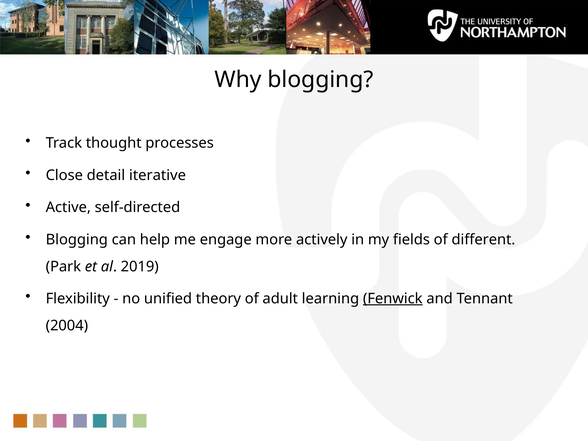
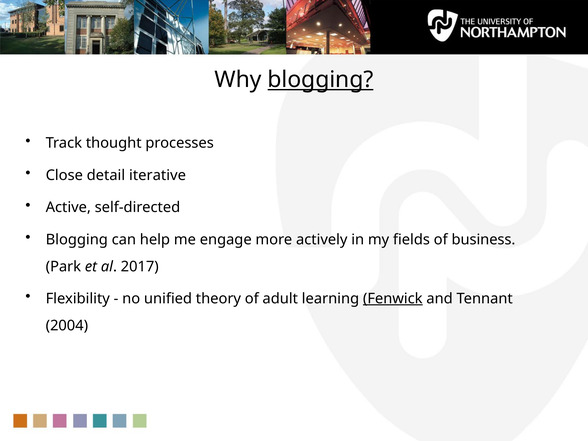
blogging at (320, 80) underline: none -> present
different: different -> business
2019: 2019 -> 2017
